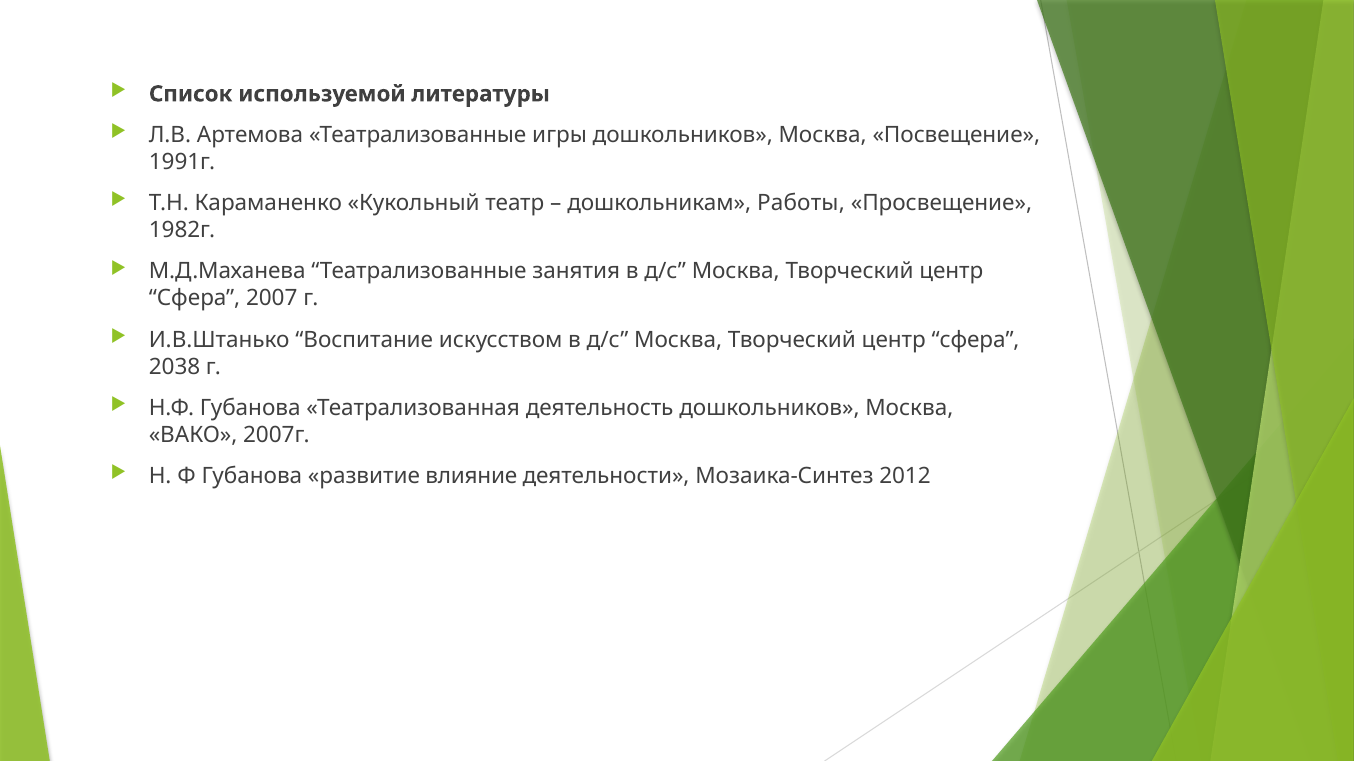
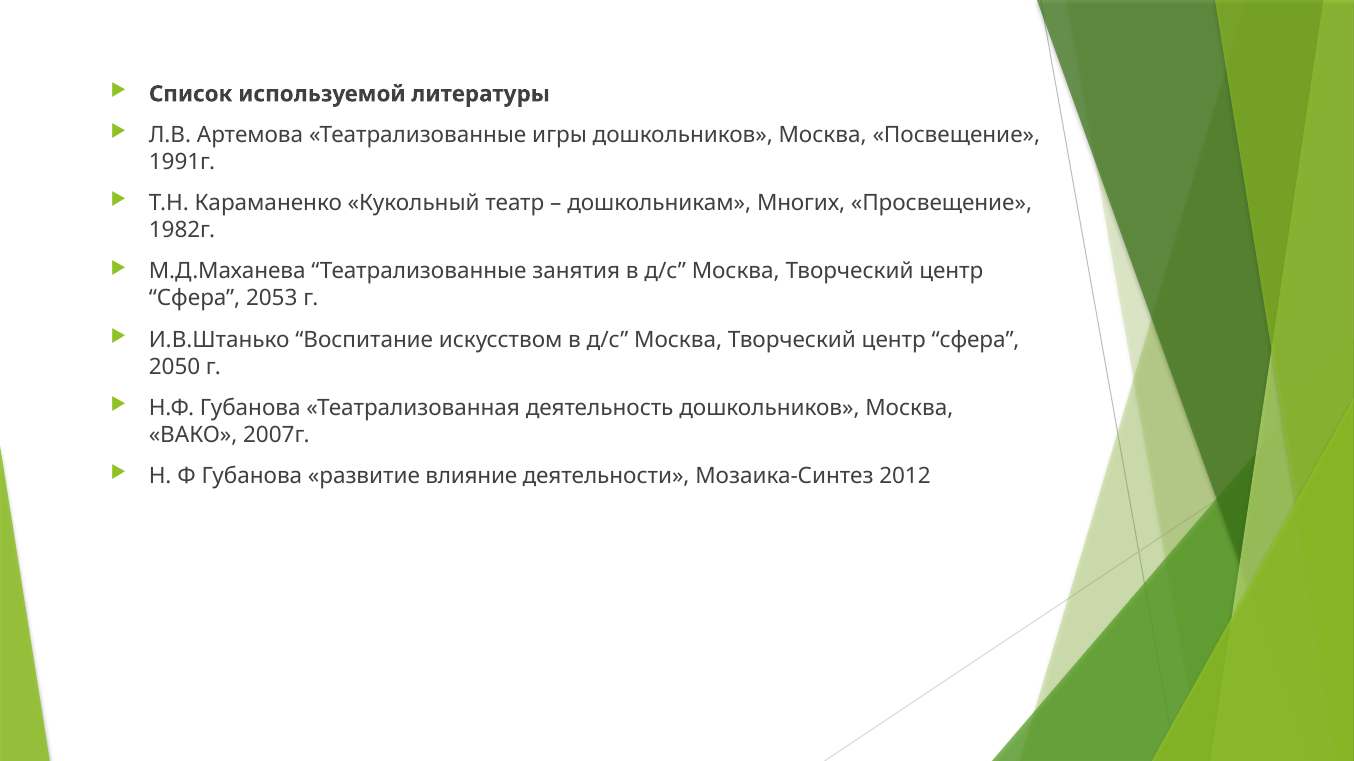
Работы: Работы -> Многих
2007: 2007 -> 2053
2038: 2038 -> 2050
